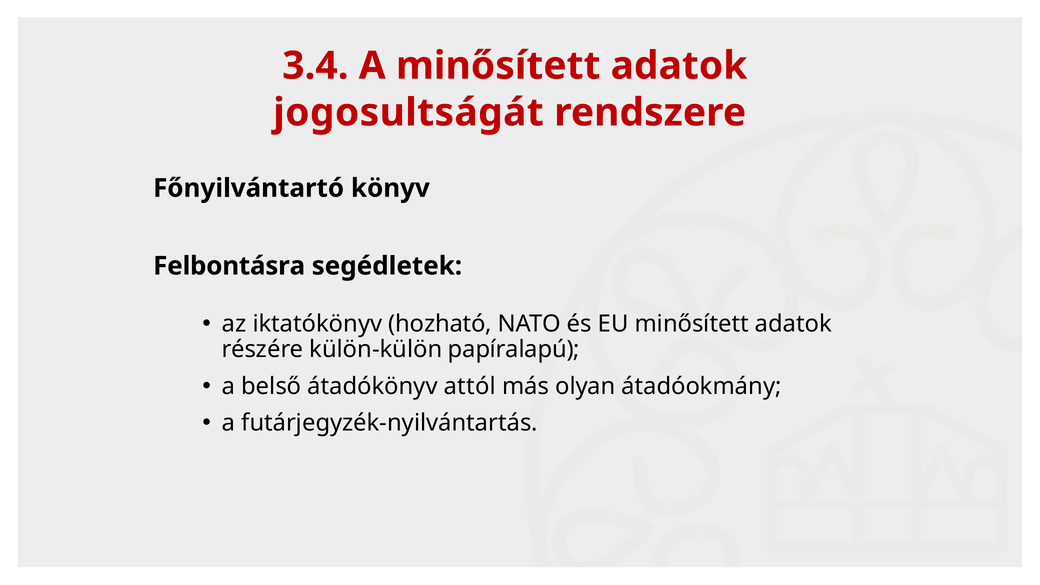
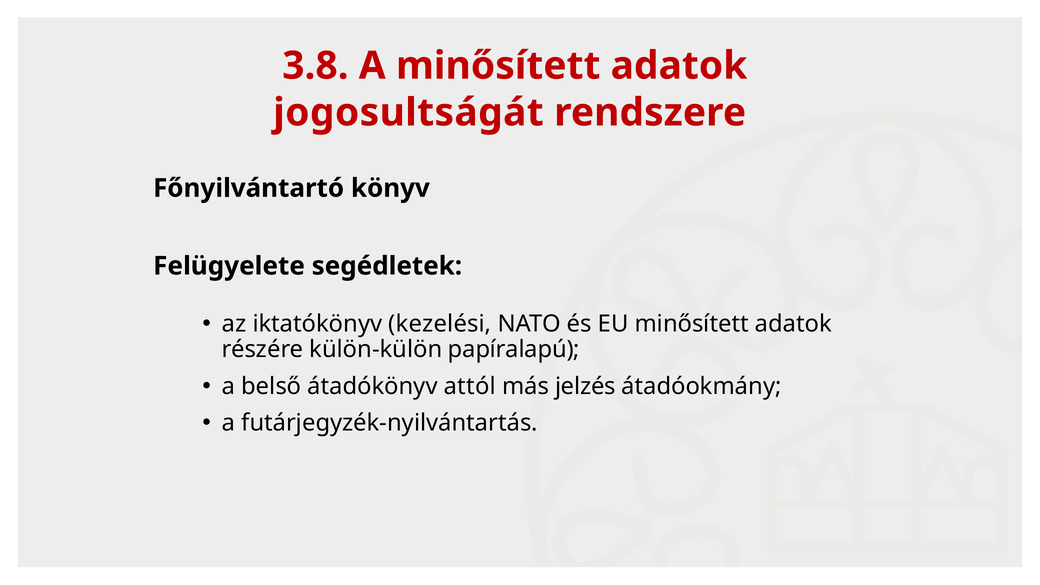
3.4: 3.4 -> 3.8
Felbontásra: Felbontásra -> Felügyelete
hozható: hozható -> kezelési
olyan: olyan -> jelzés
